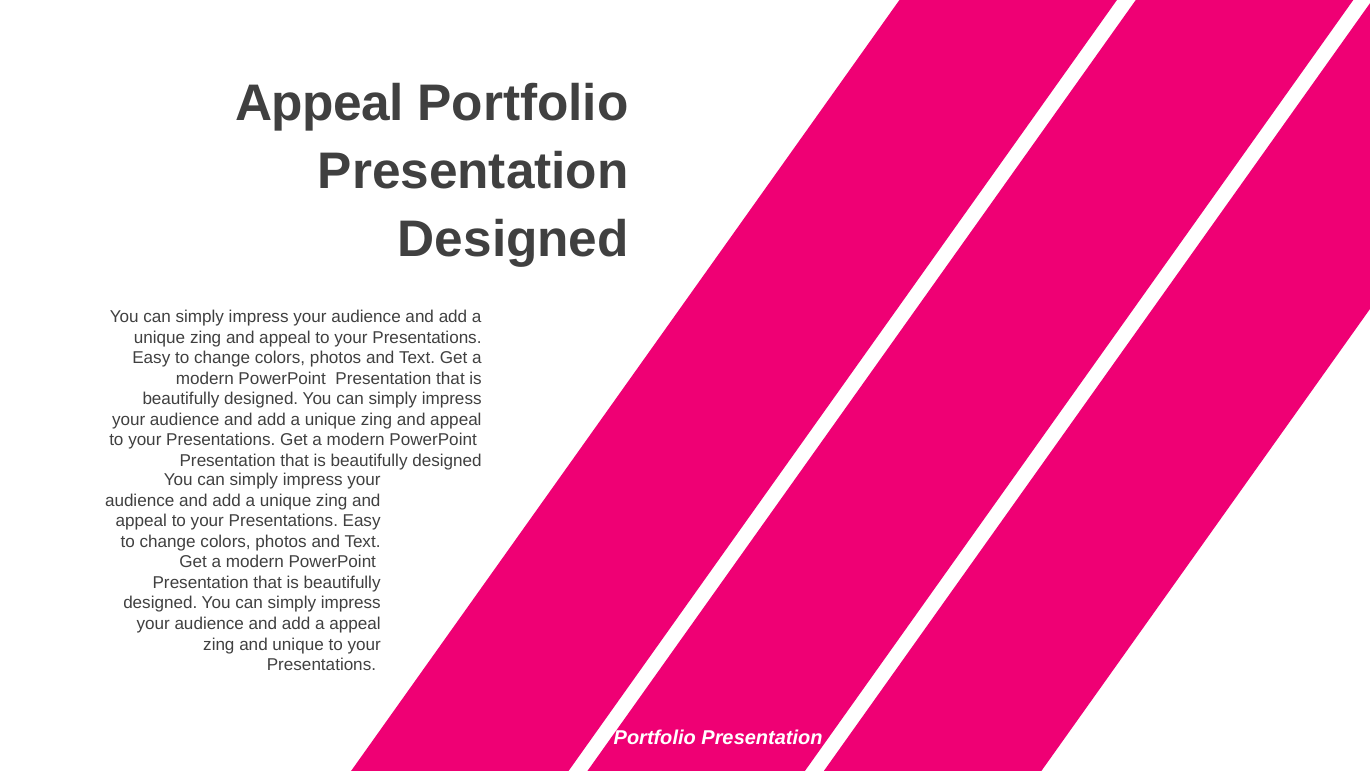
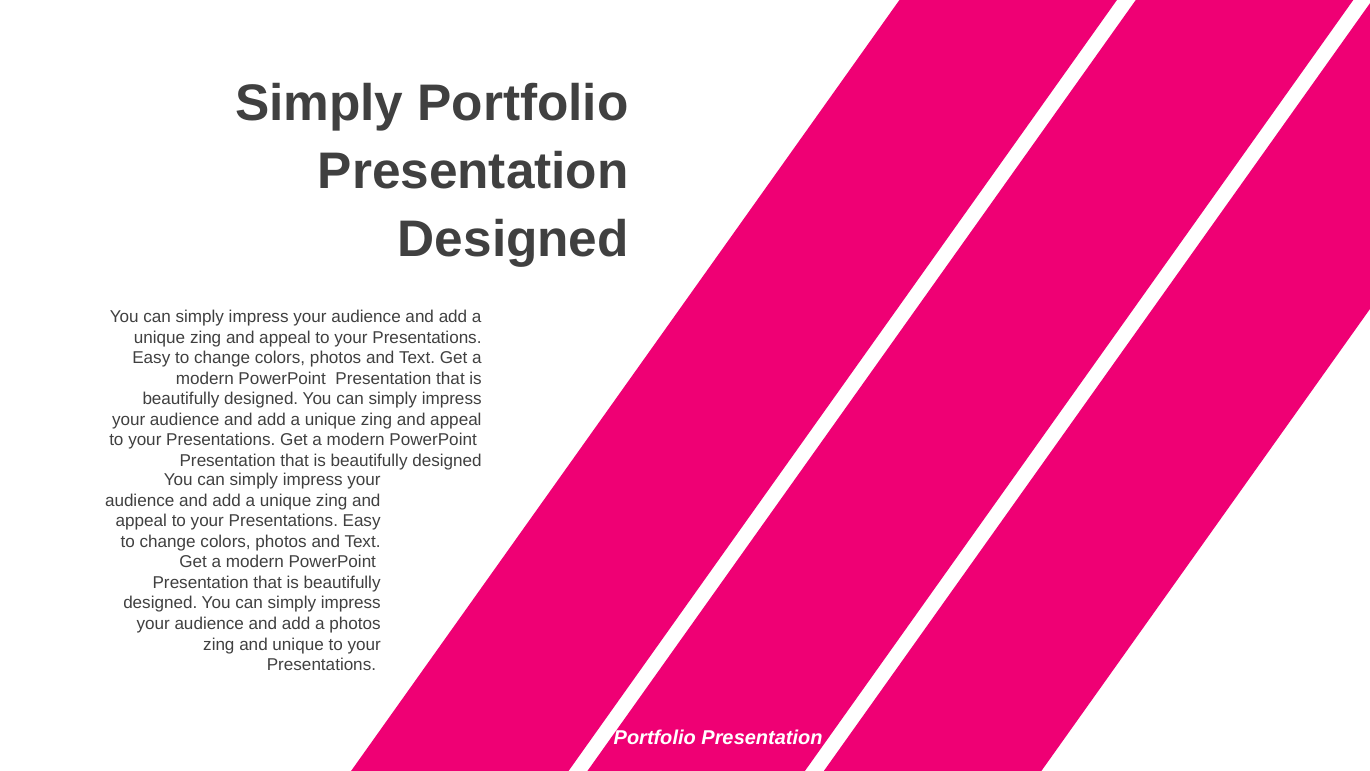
Appeal at (320, 104): Appeal -> Simply
a appeal: appeal -> photos
